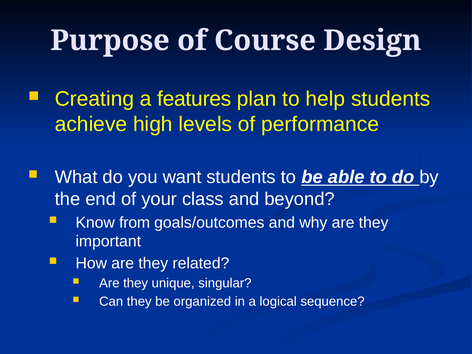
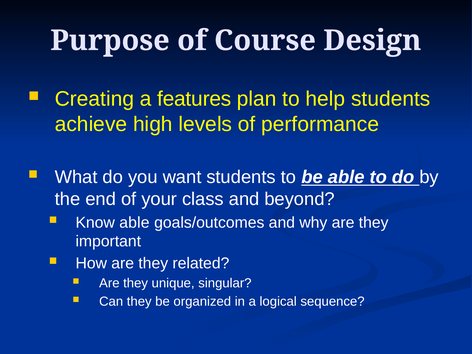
Know from: from -> able
